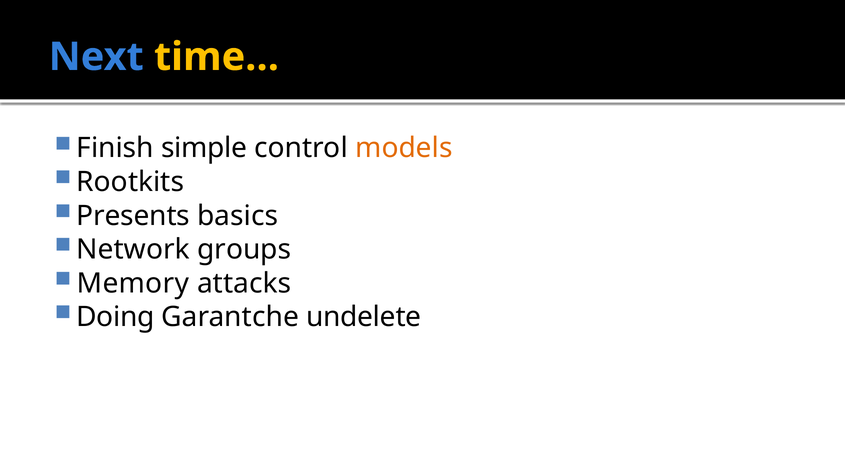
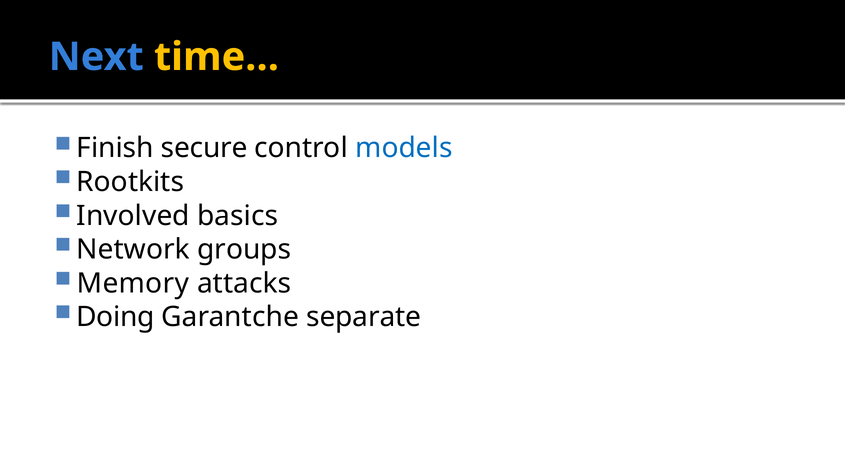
simple: simple -> secure
models colour: orange -> blue
Presents: Presents -> Involved
undelete: undelete -> separate
